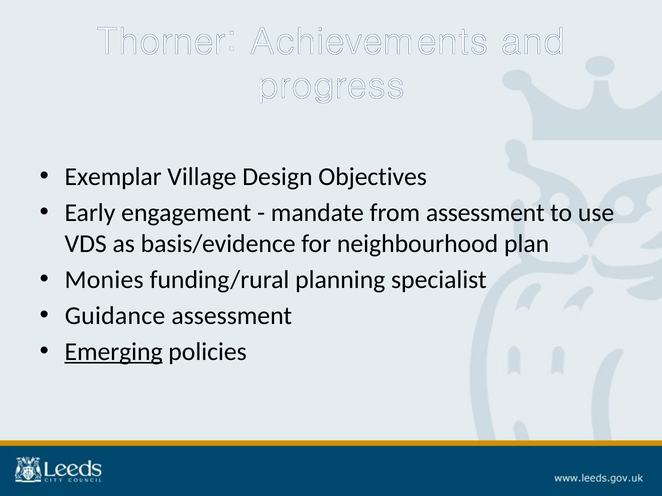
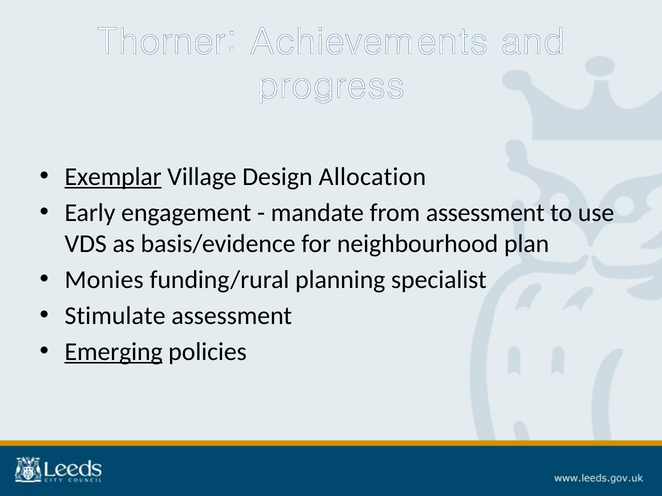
Exemplar underline: none -> present
Objectives: Objectives -> Allocation
Guidance: Guidance -> Stimulate
